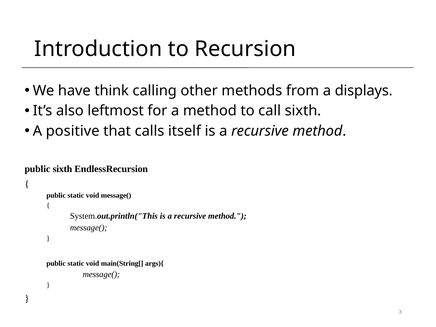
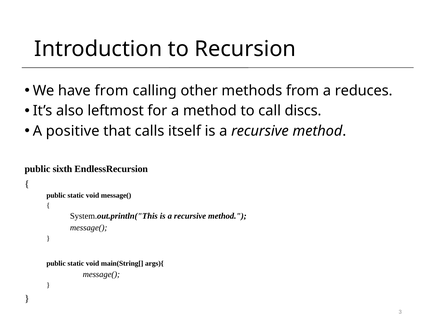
have think: think -> from
displays: displays -> reduces
call sixth: sixth -> discs
